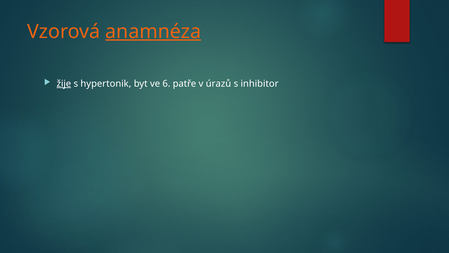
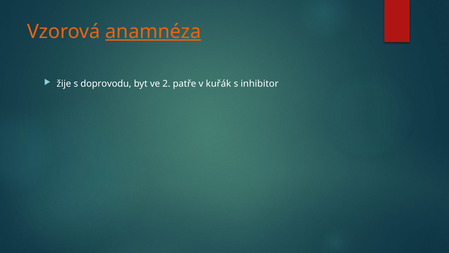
žije underline: present -> none
hypertonik: hypertonik -> doprovodu
6: 6 -> 2
úrazů: úrazů -> kuřák
